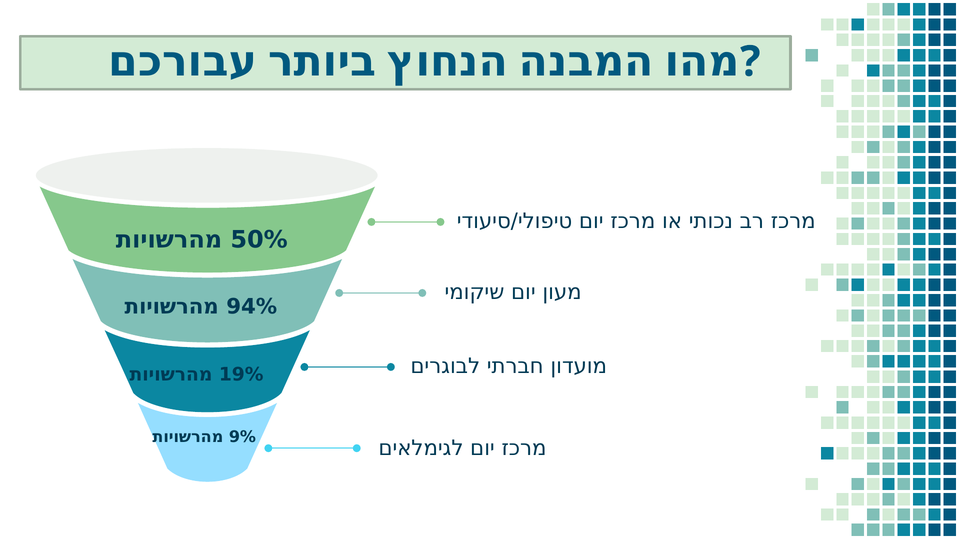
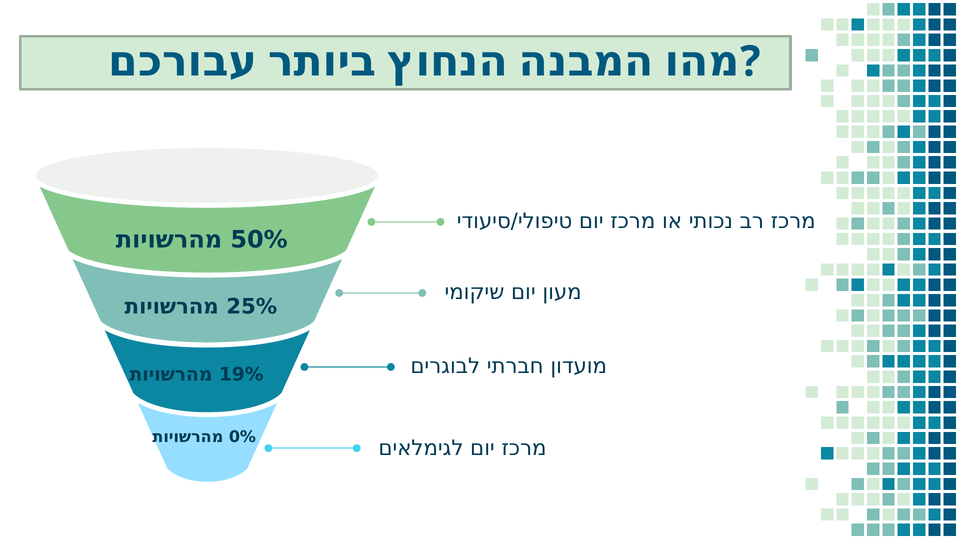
94%: 94% -> 25%
9%: 9% -> 0%
